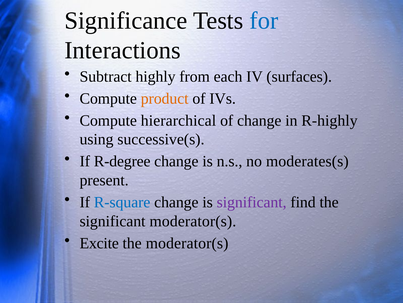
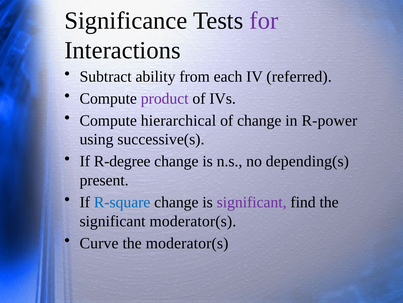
for colour: blue -> purple
highly: highly -> ability
surfaces: surfaces -> referred
product colour: orange -> purple
R-highly: R-highly -> R-power
moderates(s: moderates(s -> depending(s
Excite: Excite -> Curve
